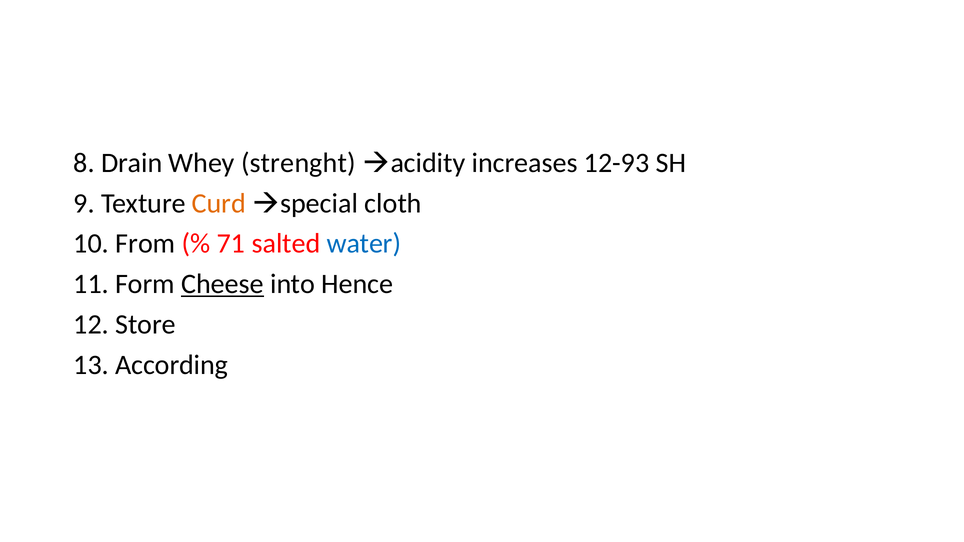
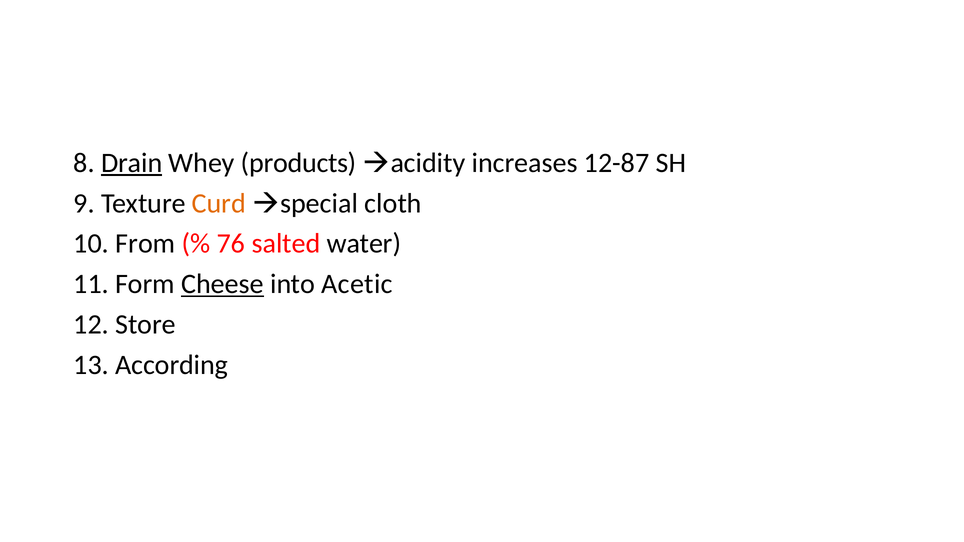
Drain underline: none -> present
strenght: strenght -> products
12-93: 12-93 -> 12-87
71: 71 -> 76
water colour: blue -> black
Hence: Hence -> Acetic
